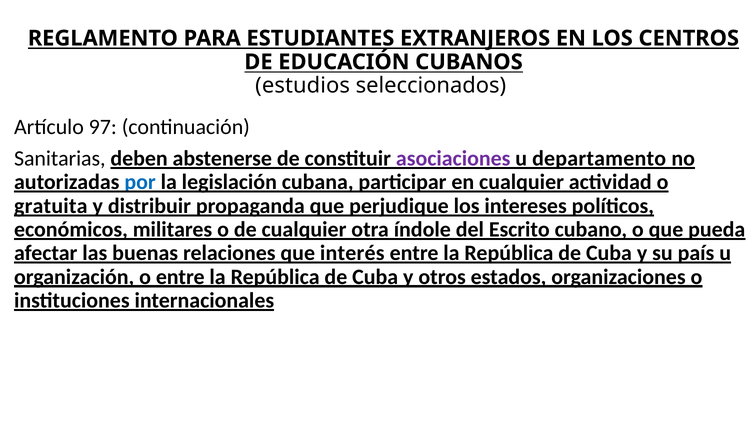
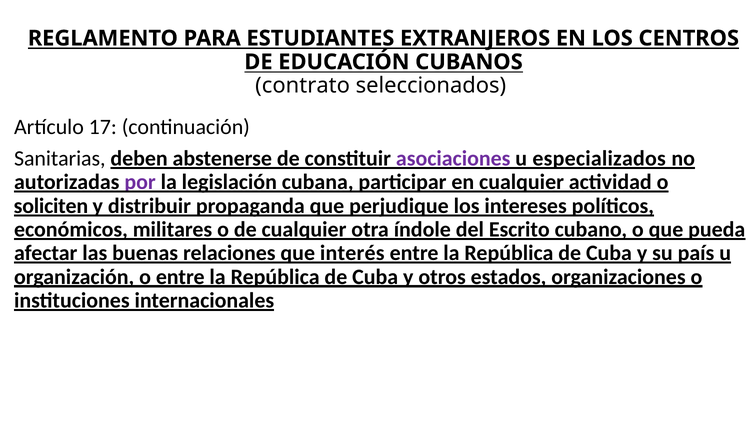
estudios: estudios -> contrato
97: 97 -> 17
departamento: departamento -> especializados
por colour: blue -> purple
gratuita: gratuita -> soliciten
